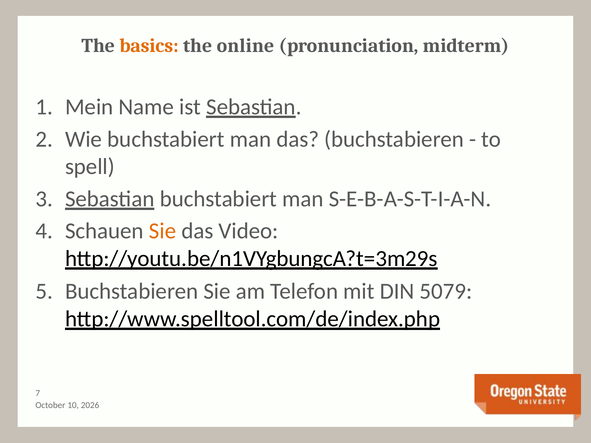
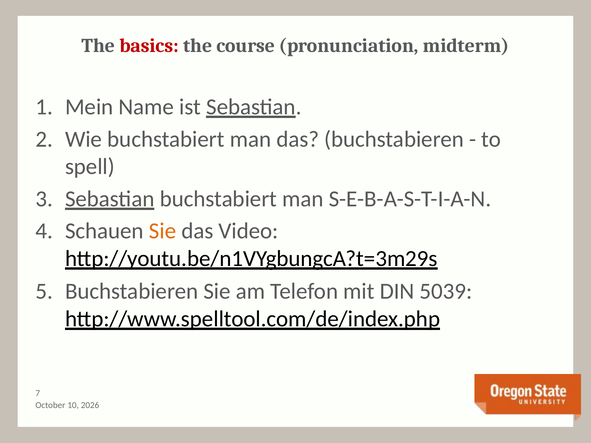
basics colour: orange -> red
online: online -> course
5079: 5079 -> 5039
